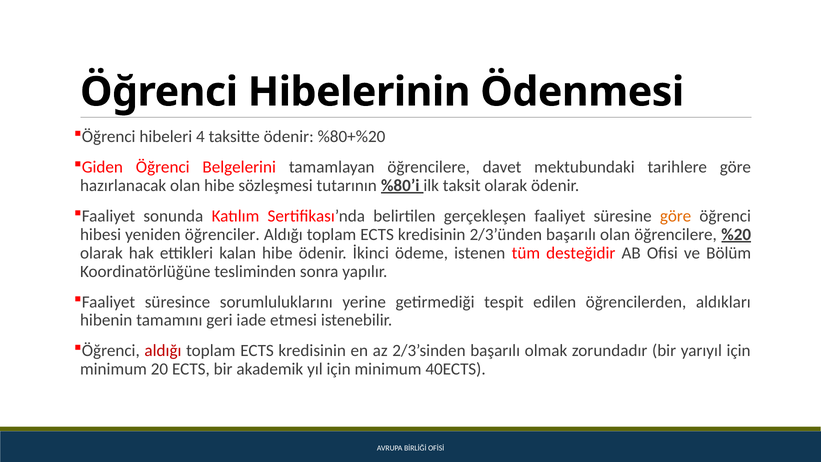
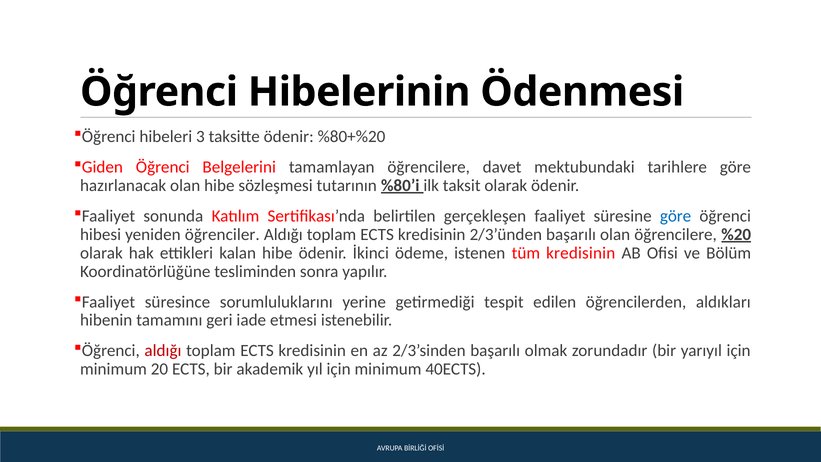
4: 4 -> 3
göre at (676, 216) colour: orange -> blue
tüm desteğidir: desteğidir -> kredisinin
